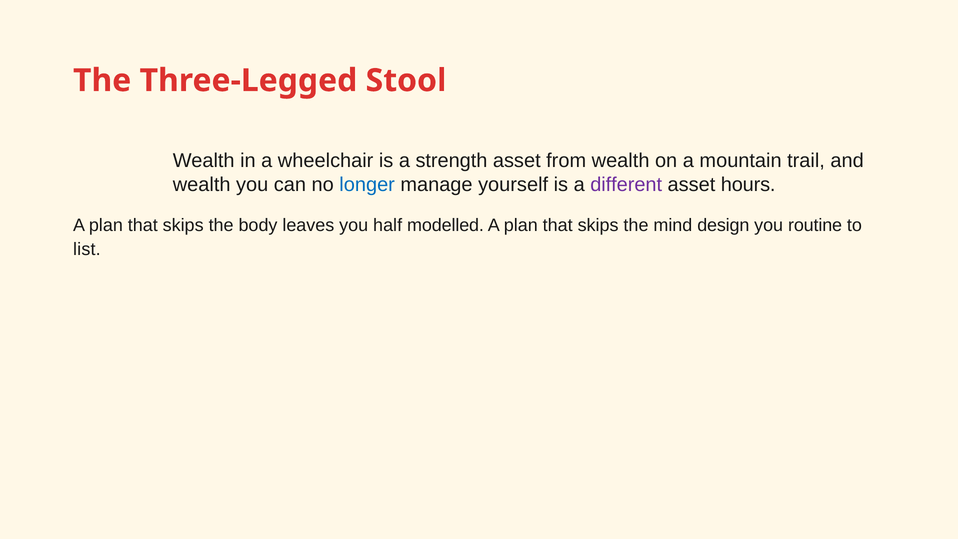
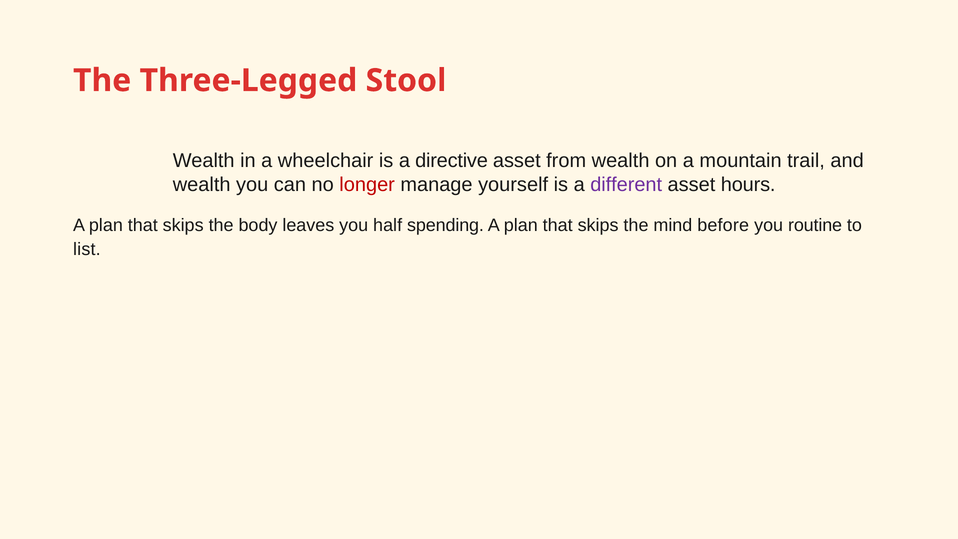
strength: strength -> directive
longer colour: blue -> red
modelled: modelled -> spending
design: design -> before
